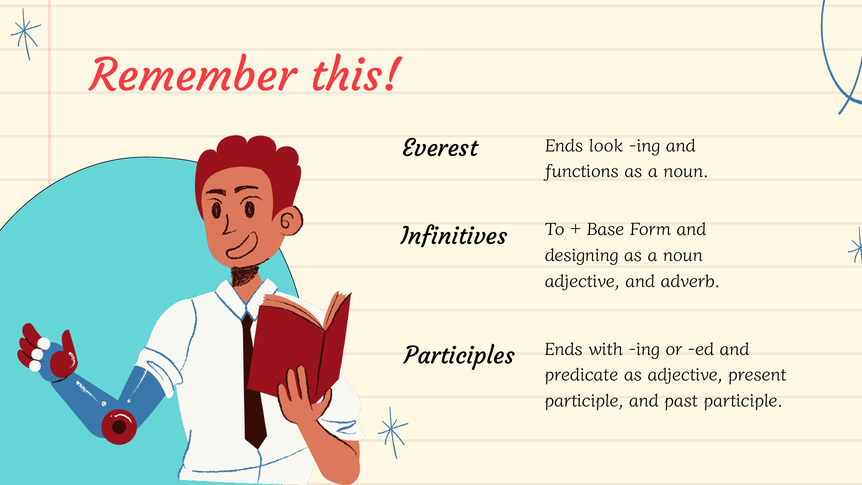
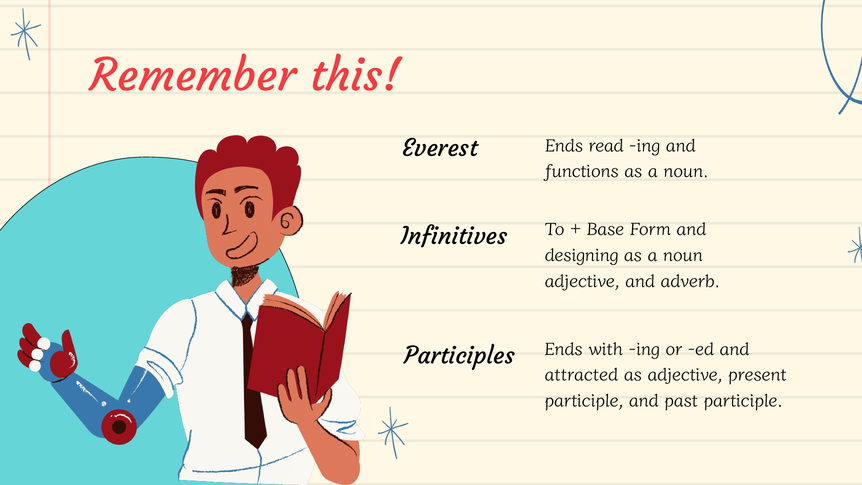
look: look -> read
predicate: predicate -> attracted
